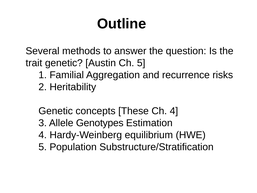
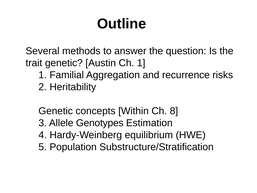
Ch 5: 5 -> 1
These: These -> Within
Ch 4: 4 -> 8
